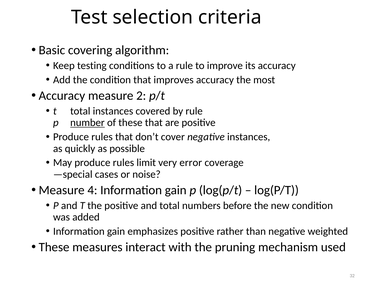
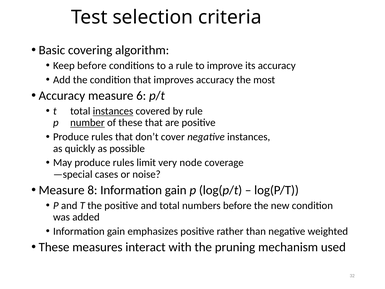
Keep testing: testing -> before
2: 2 -> 6
instances at (113, 111) underline: none -> present
error: error -> node
4: 4 -> 8
